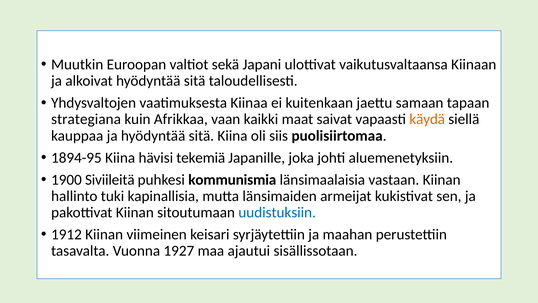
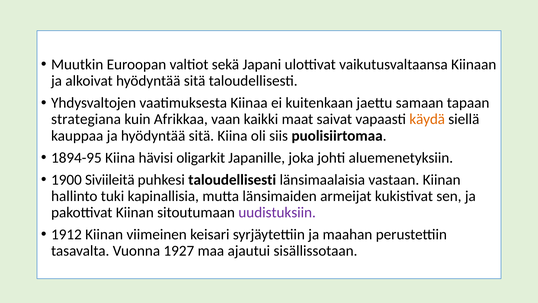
tekemiä: tekemiä -> oligarkit
puhkesi kommunismia: kommunismia -> taloudellisesti
uudistuksiin colour: blue -> purple
